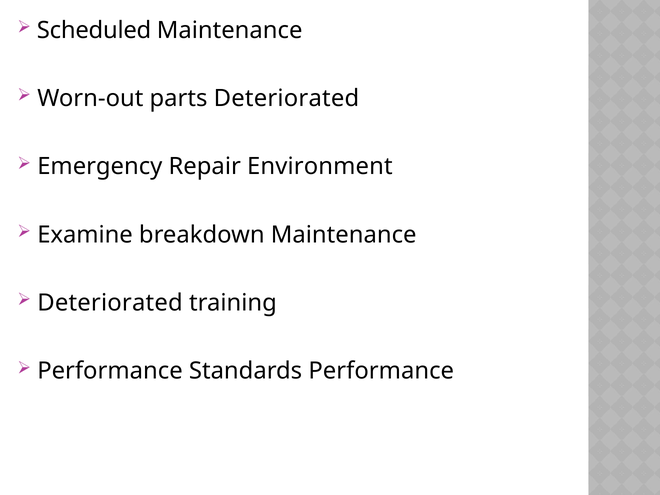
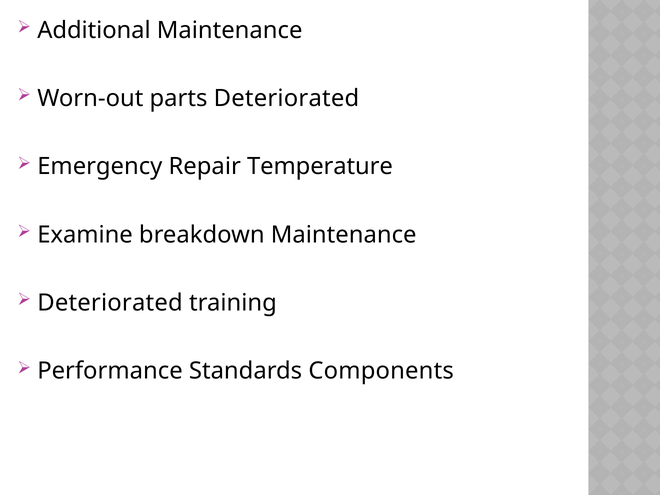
Scheduled: Scheduled -> Additional
Environment: Environment -> Temperature
Standards Performance: Performance -> Components
